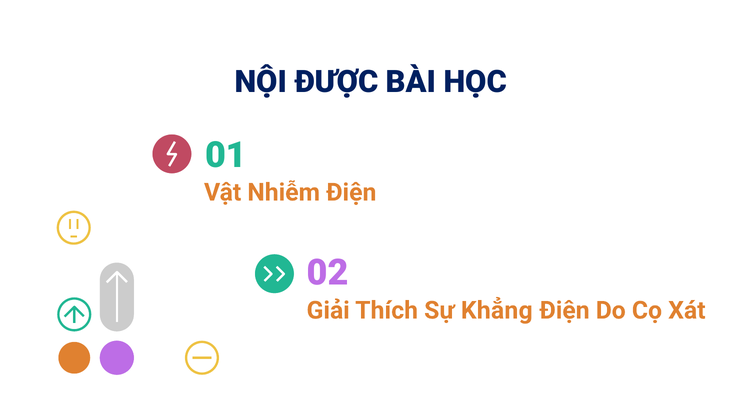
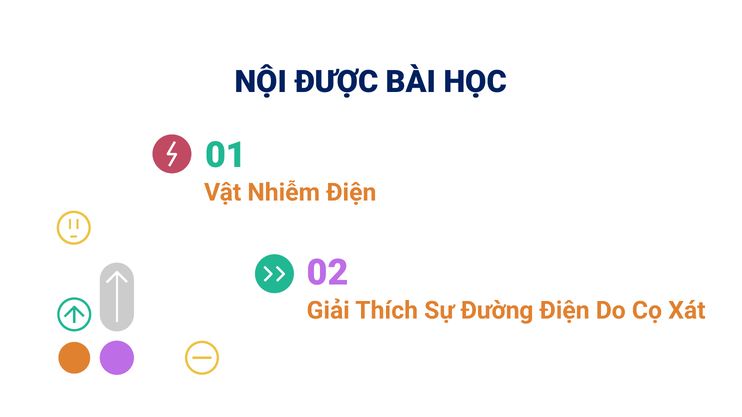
Khẳng: Khẳng -> Đường
